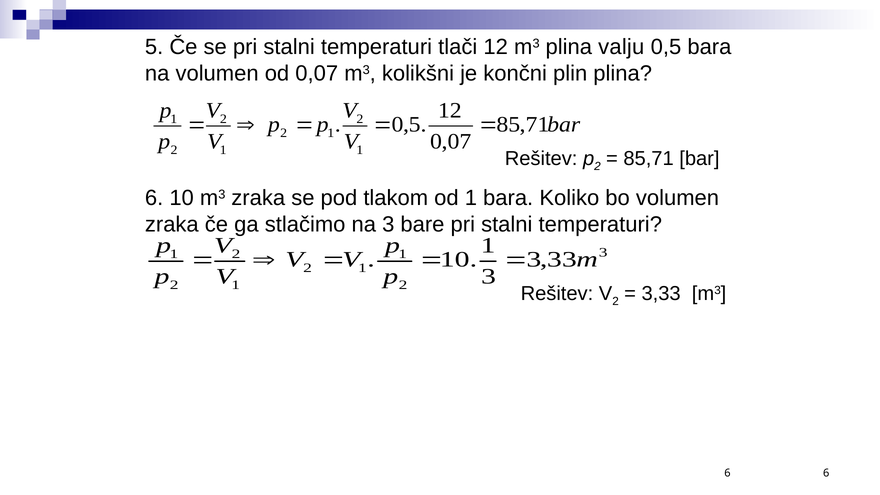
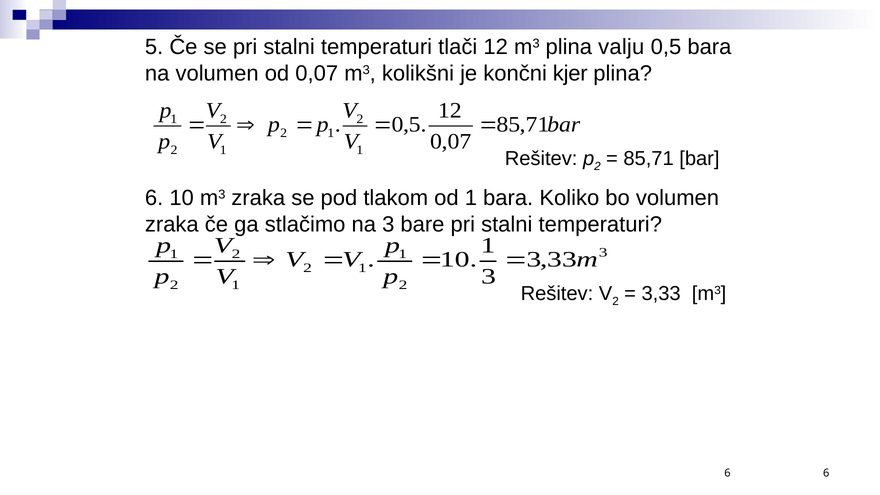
plin: plin -> kjer
